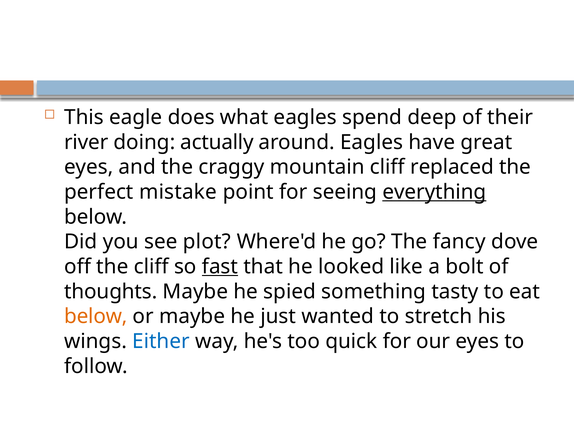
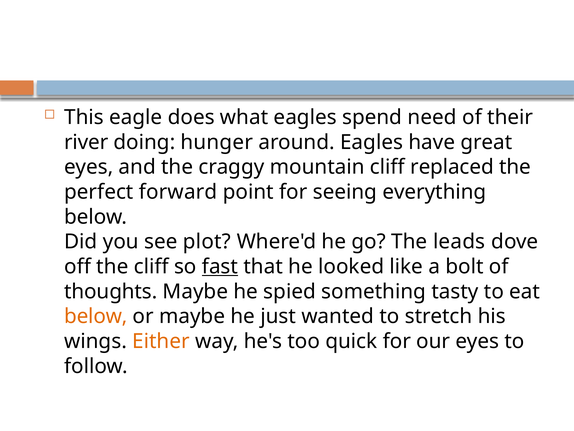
deep: deep -> need
actually: actually -> hunger
mistake: mistake -> forward
everything underline: present -> none
fancy: fancy -> leads
Either colour: blue -> orange
